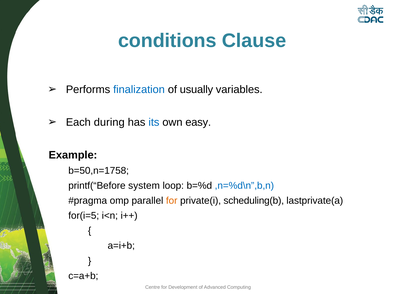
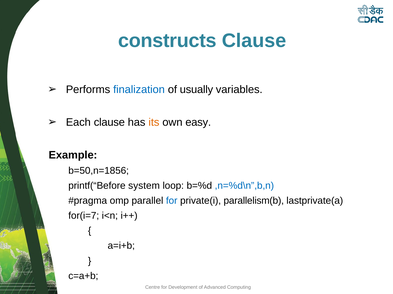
conditions: conditions -> constructs
Each during: during -> clause
its colour: blue -> orange
b=50,n=1758: b=50,n=1758 -> b=50,n=1856
for at (172, 201) colour: orange -> blue
scheduling(b: scheduling(b -> parallelism(b
for(i=5: for(i=5 -> for(i=7
